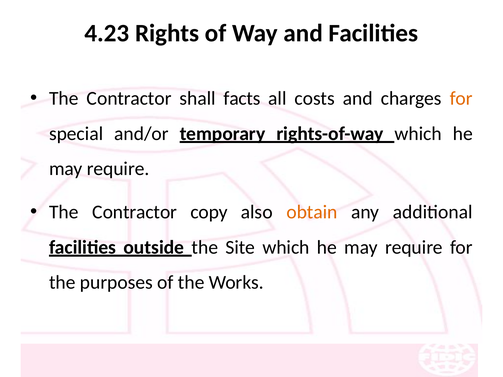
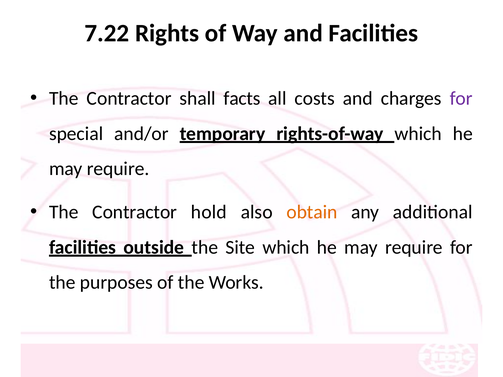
4.23: 4.23 -> 7.22
for at (461, 99) colour: orange -> purple
copy: copy -> hold
